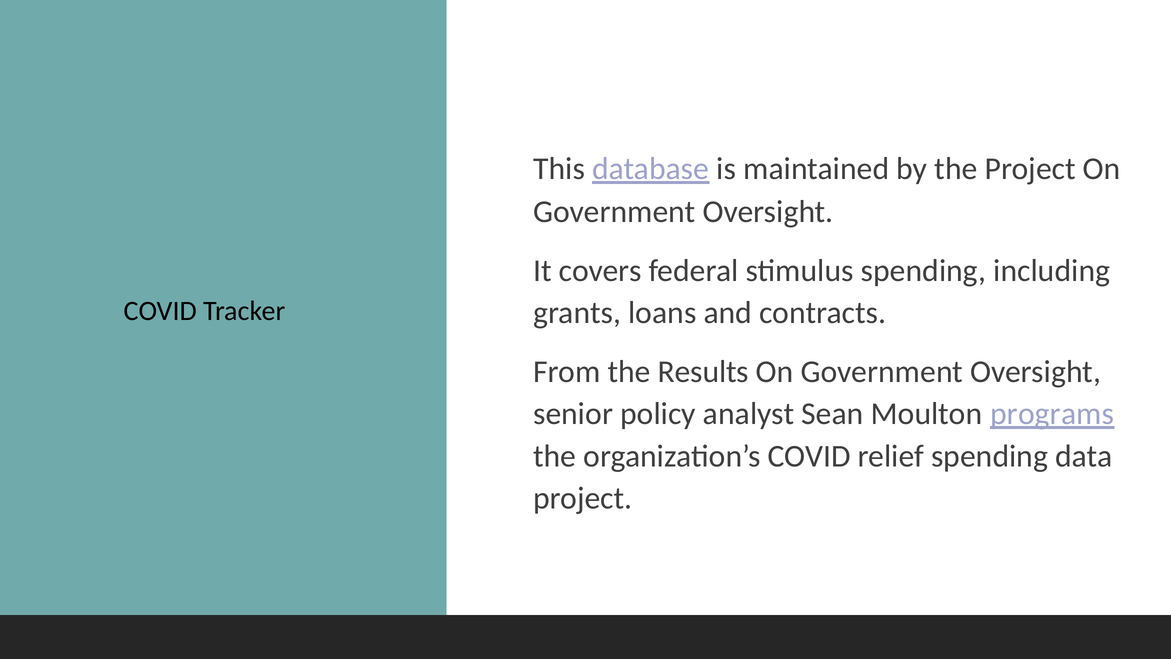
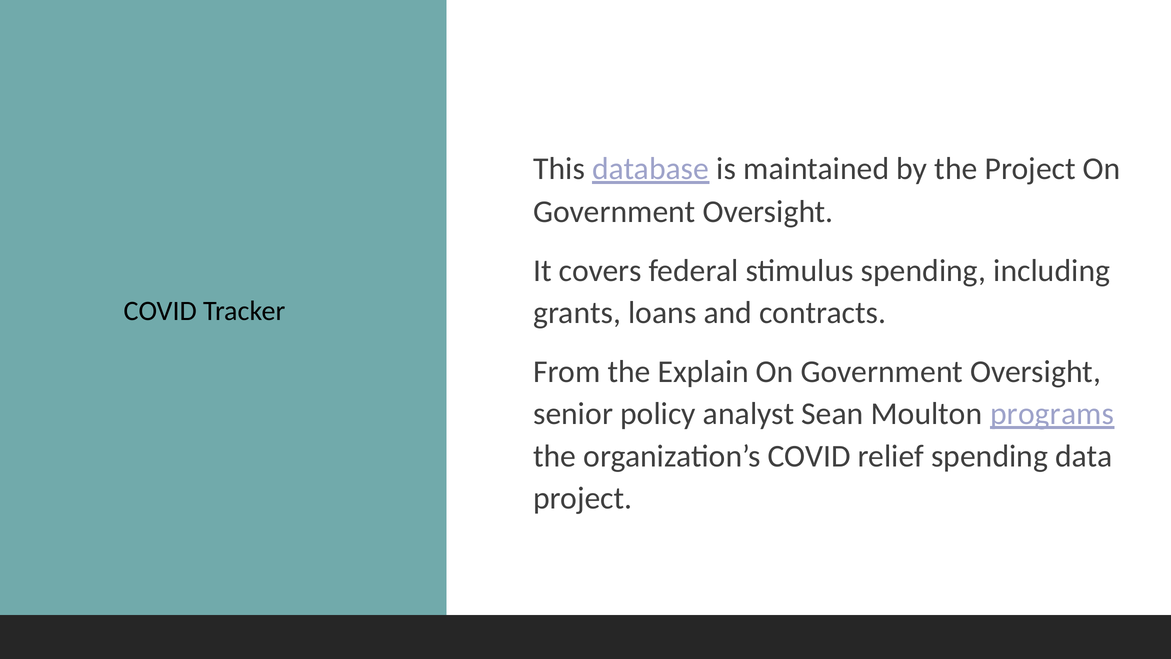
Results: Results -> Explain
